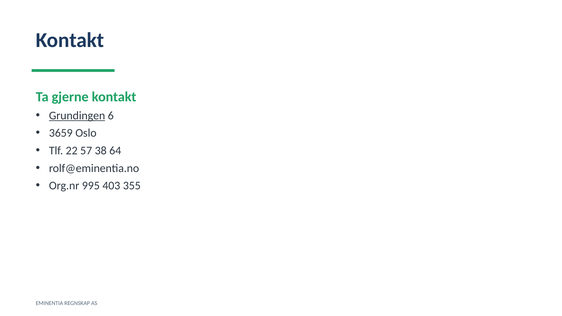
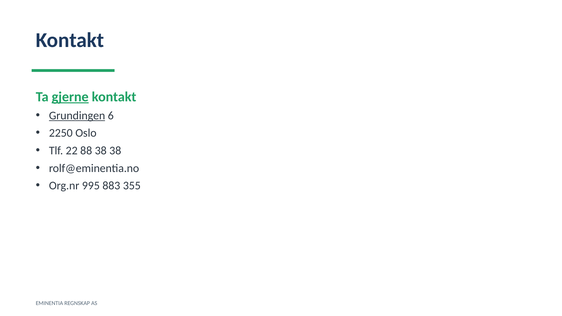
gjerne underline: none -> present
3659: 3659 -> 2250
57: 57 -> 88
38 64: 64 -> 38
403: 403 -> 883
